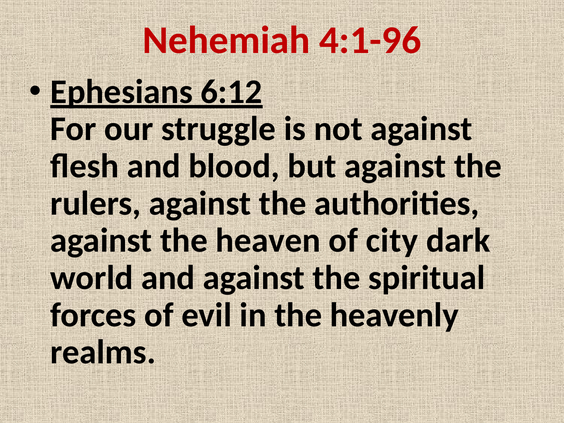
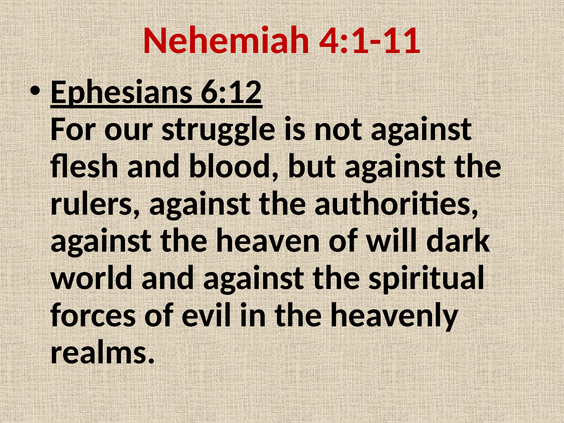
4:1-96: 4:1-96 -> 4:1-11
city: city -> will
